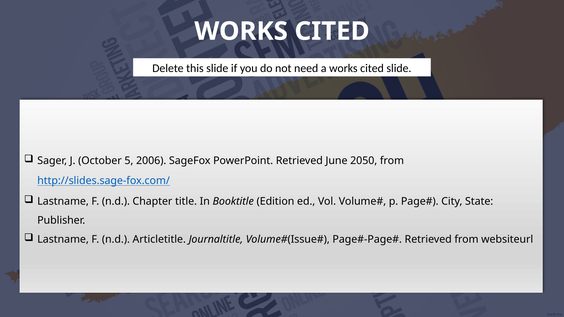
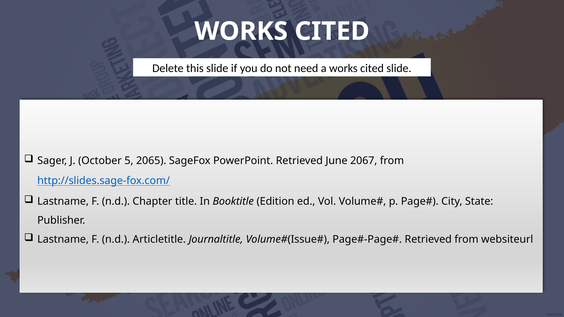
2006: 2006 -> 2065
2050: 2050 -> 2067
